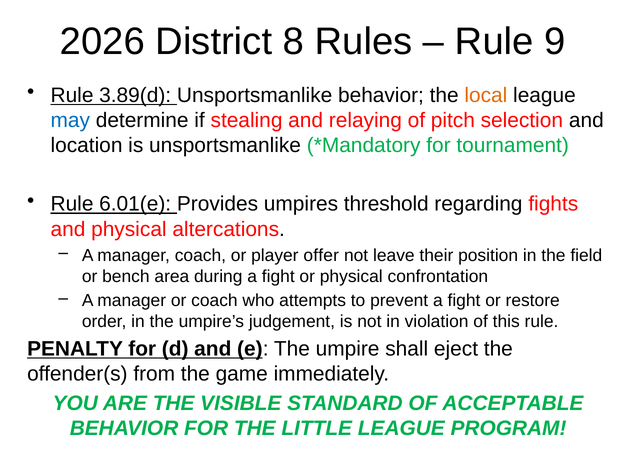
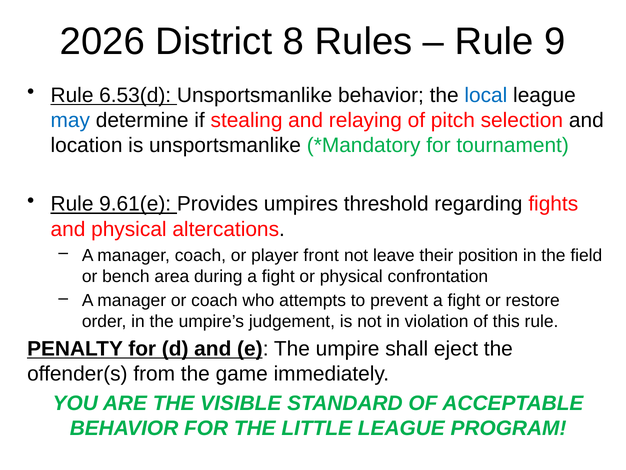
3.89(d: 3.89(d -> 6.53(d
local colour: orange -> blue
6.01(e: 6.01(e -> 9.61(e
offer: offer -> front
